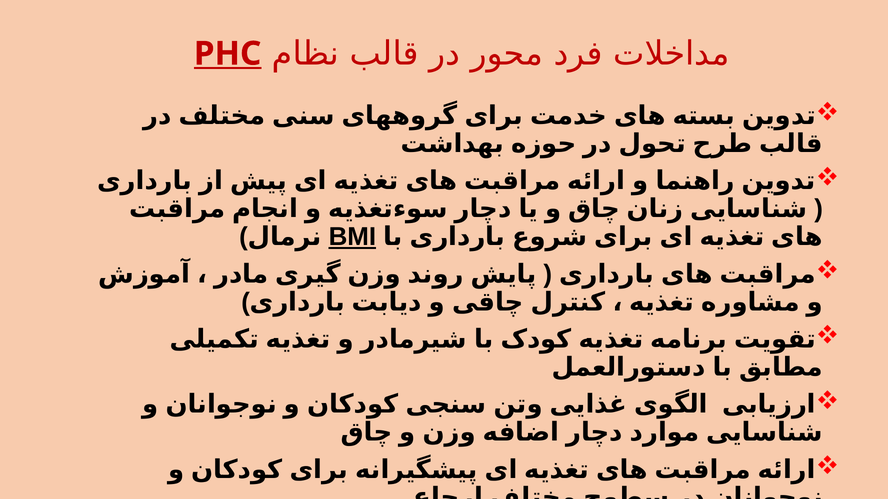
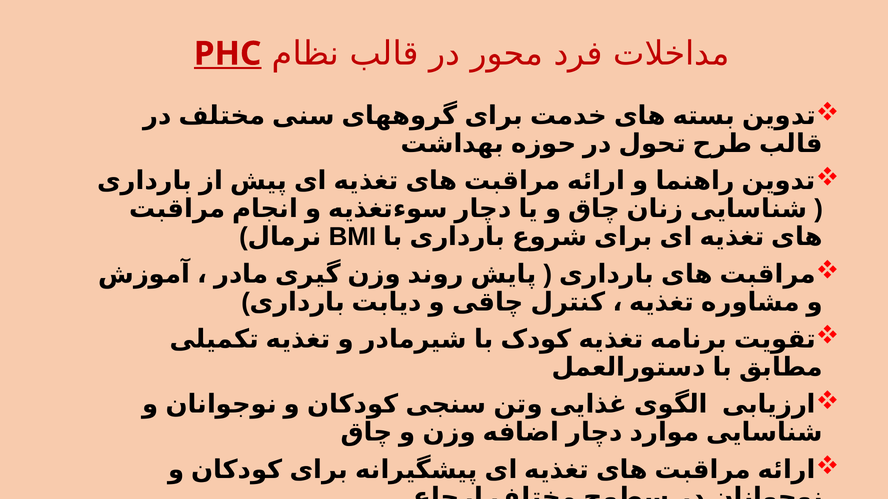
BMI underline: present -> none
